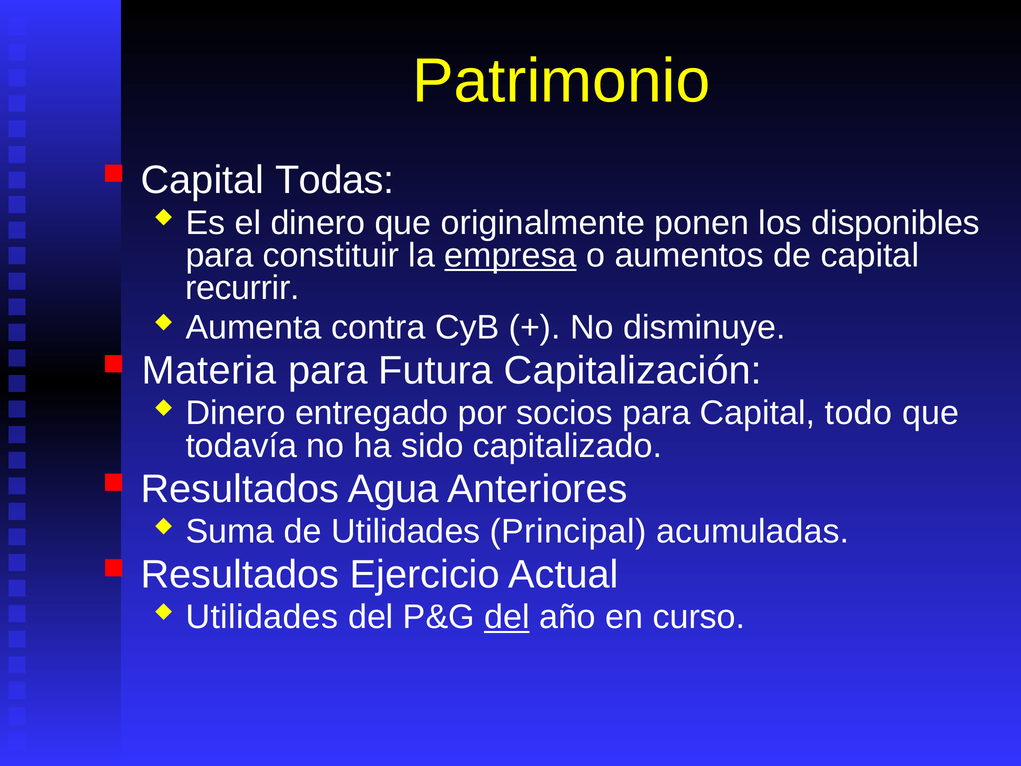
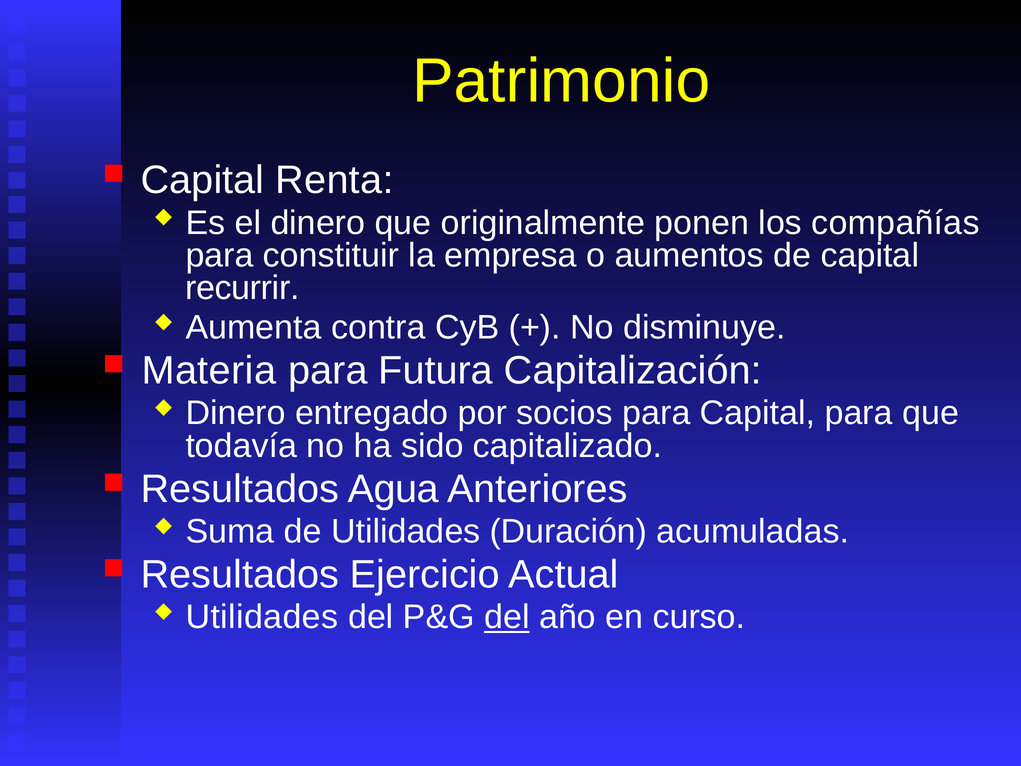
Todas: Todas -> Renta
disponibles: disponibles -> compañías
empresa underline: present -> none
Capital todo: todo -> para
Principal: Principal -> Duración
